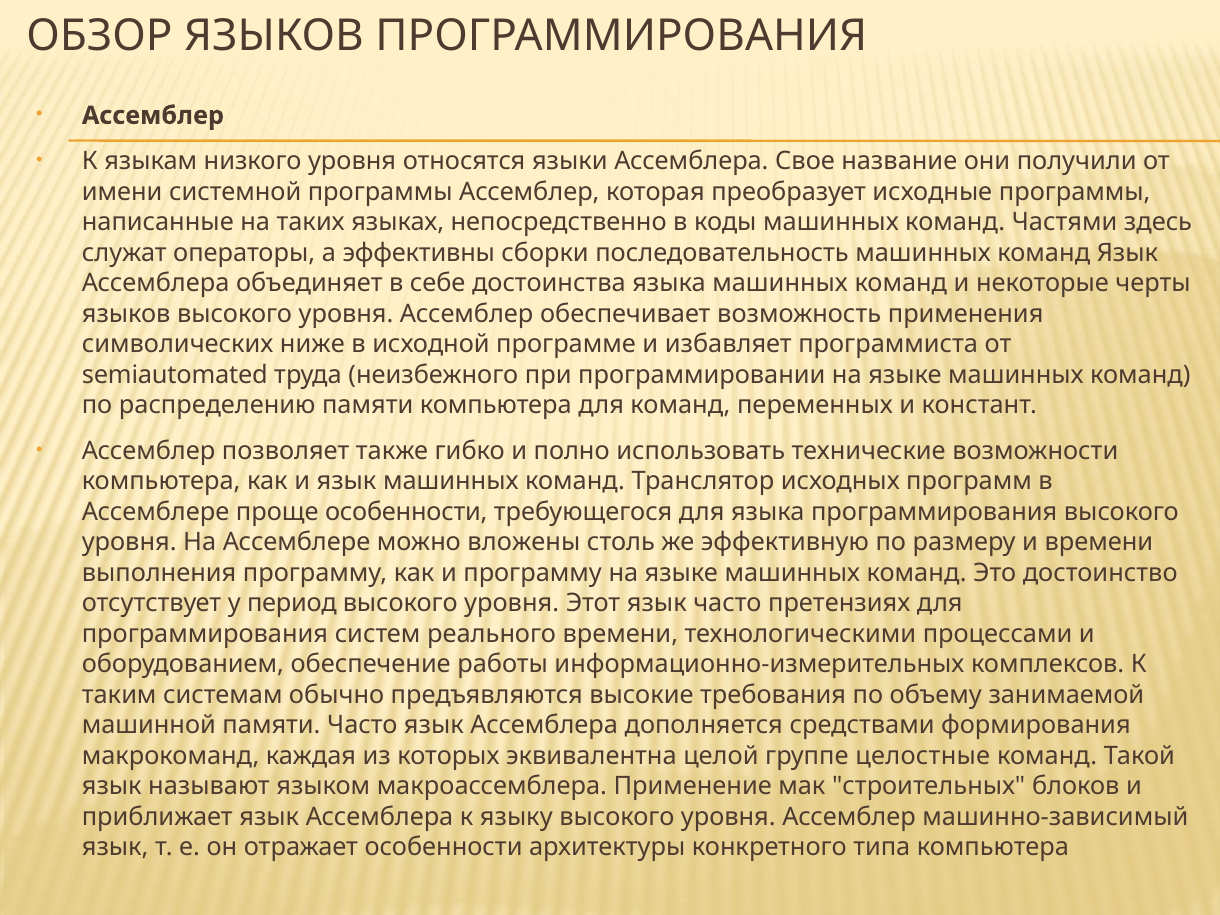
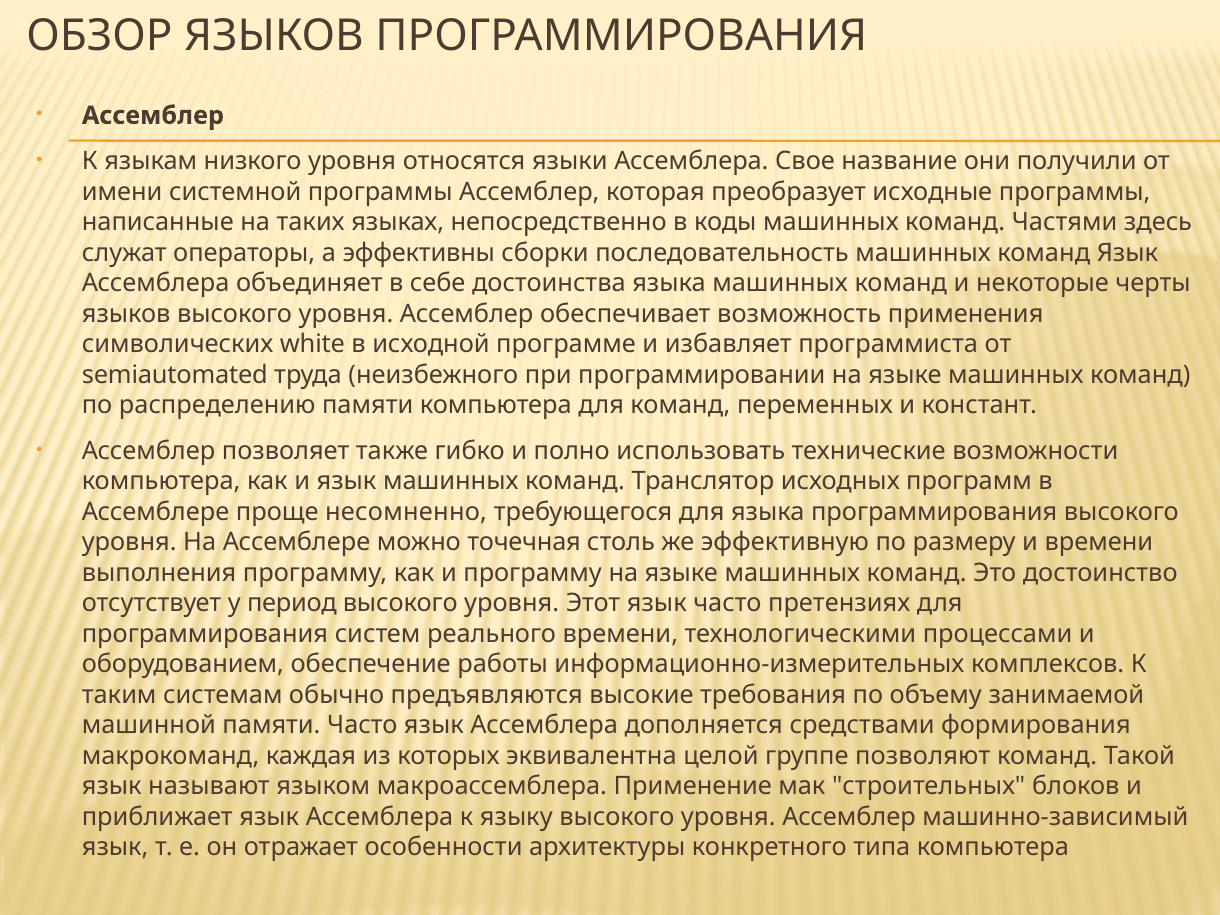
ниже: ниже -> white
проще особенности: особенности -> несомненно
вложены: вложены -> точечная
целостные: целостные -> позволяют
